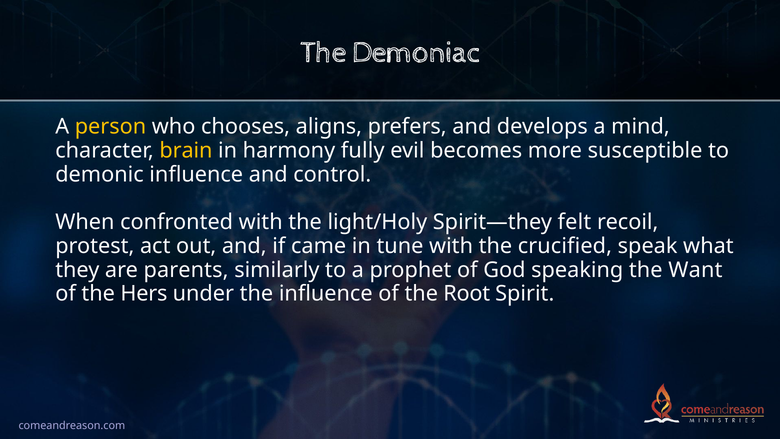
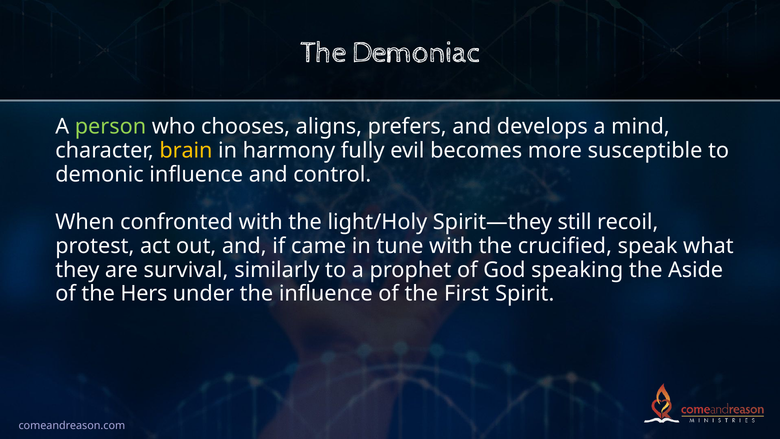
person colour: yellow -> light green
felt: felt -> still
parents: parents -> survival
Want: Want -> Aside
Root: Root -> First
